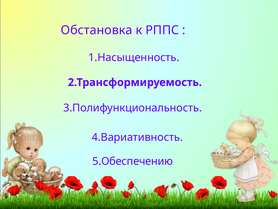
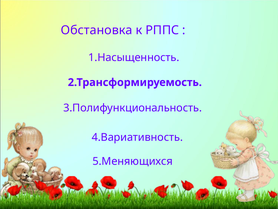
5.Обеспечению: 5.Обеспечению -> 5.Меняющихся
